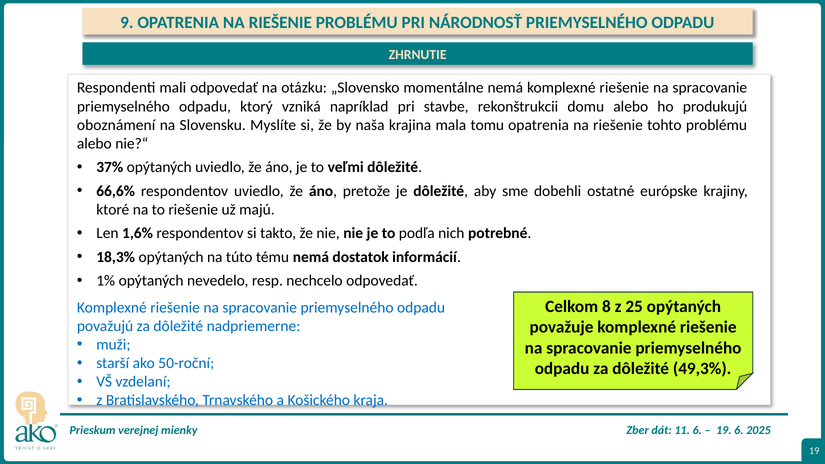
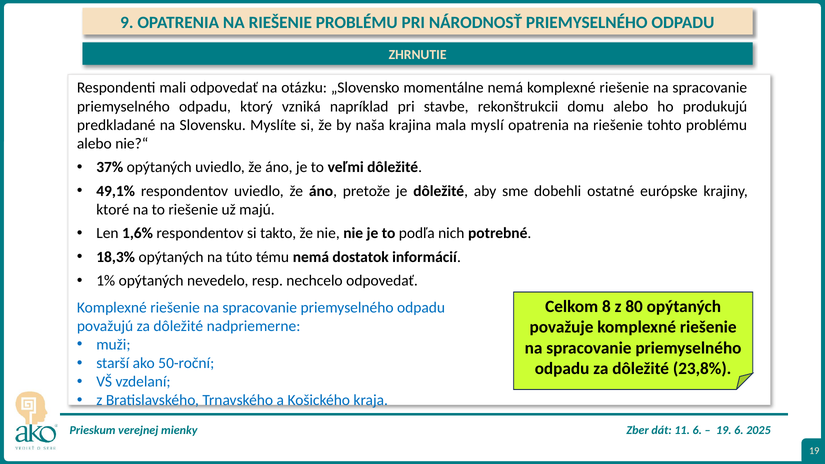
oboznámení: oboznámení -> predkladané
tomu: tomu -> myslí
66,6%: 66,6% -> 49,1%
25: 25 -> 80
49,3%: 49,3% -> 23,8%
